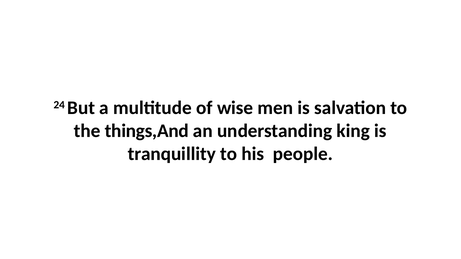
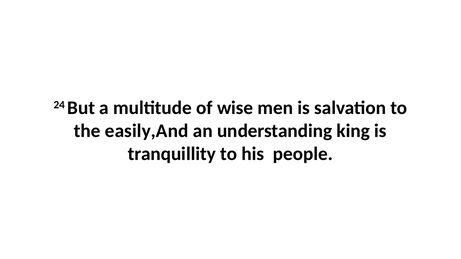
things,And: things,And -> easily,And
